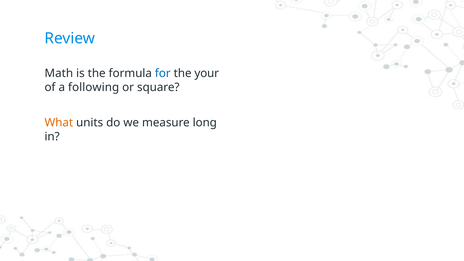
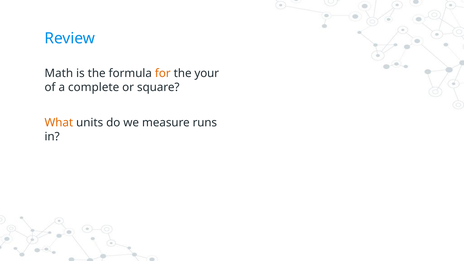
for colour: blue -> orange
following: following -> complete
long: long -> runs
